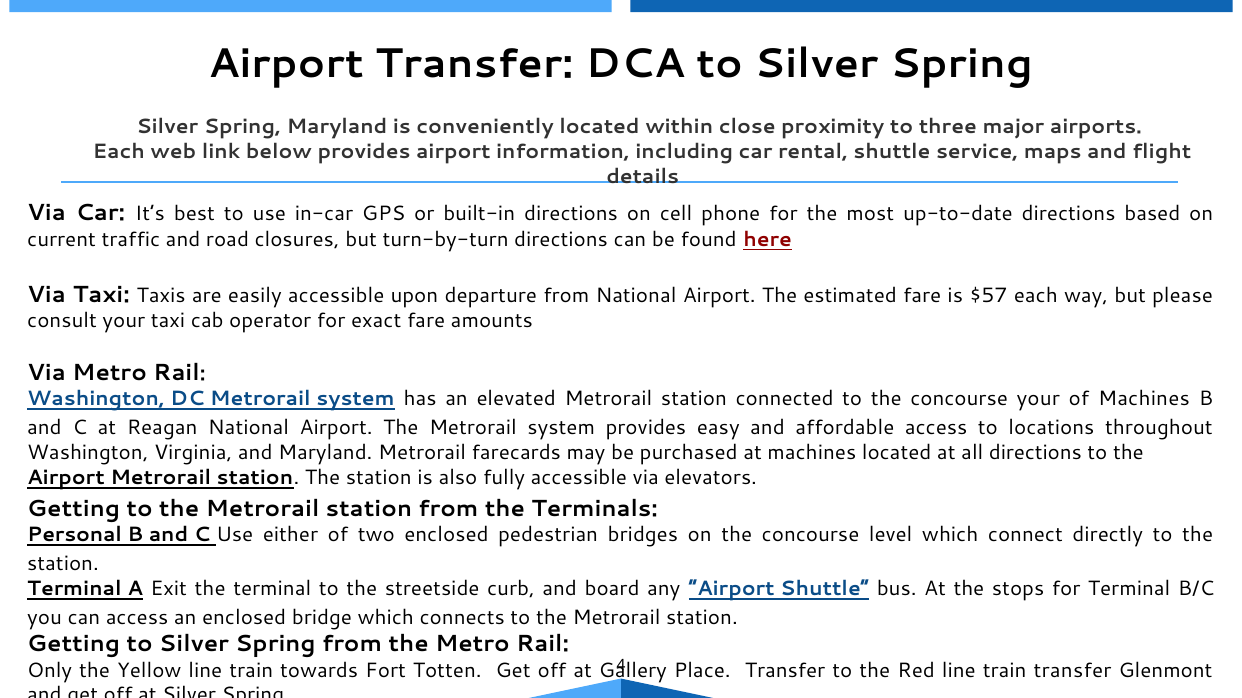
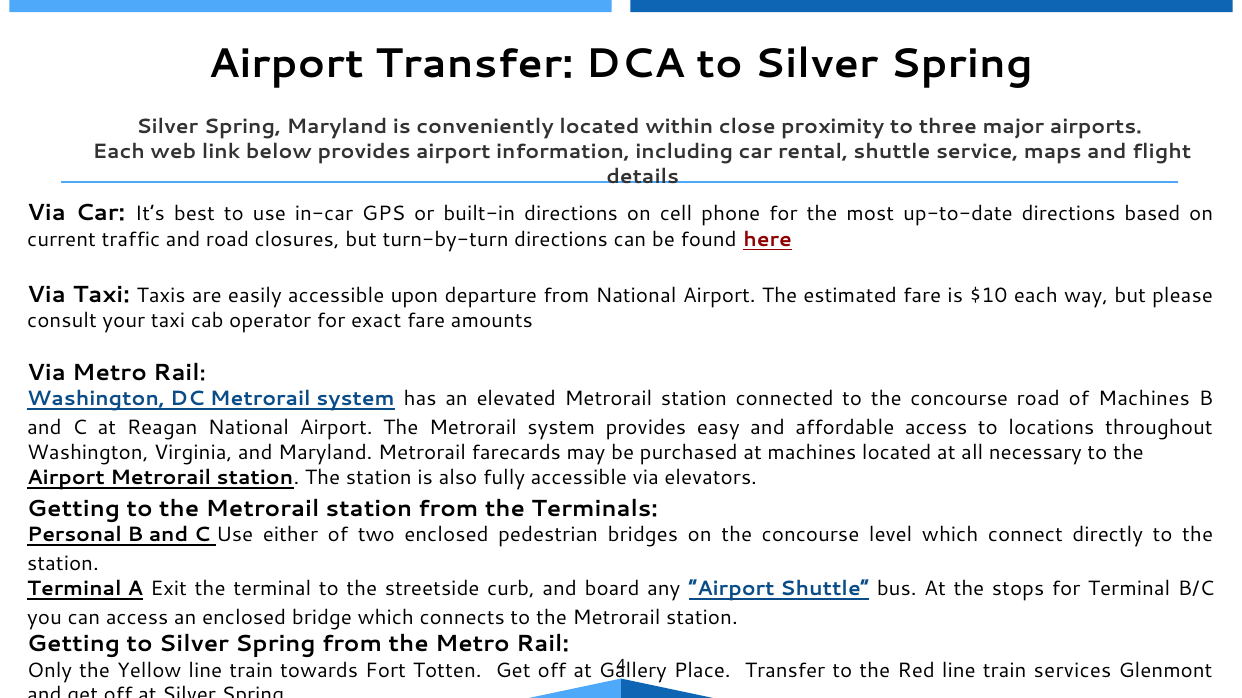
$57: $57 -> $10
concourse your: your -> road
all directions: directions -> necessary
train transfer: transfer -> services
